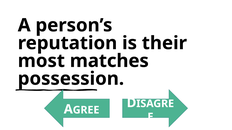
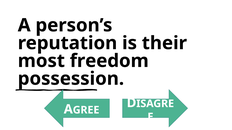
matches: matches -> freedom
